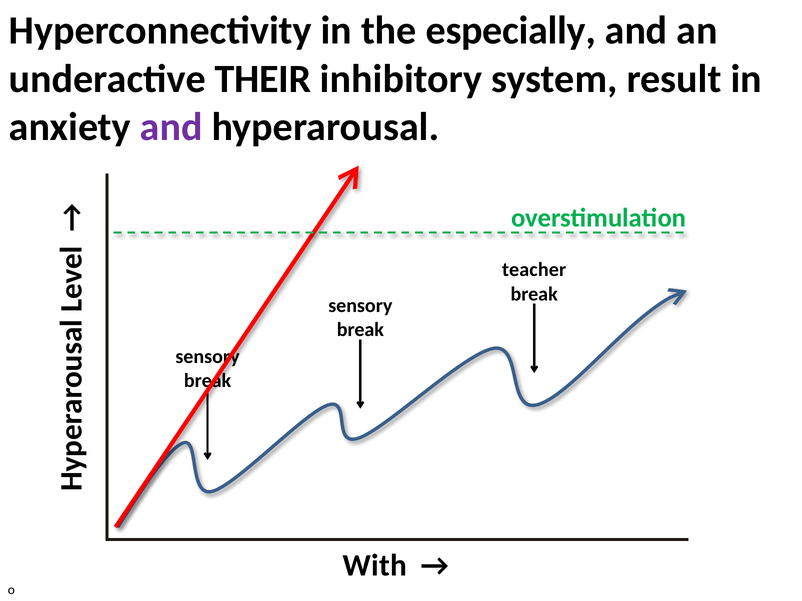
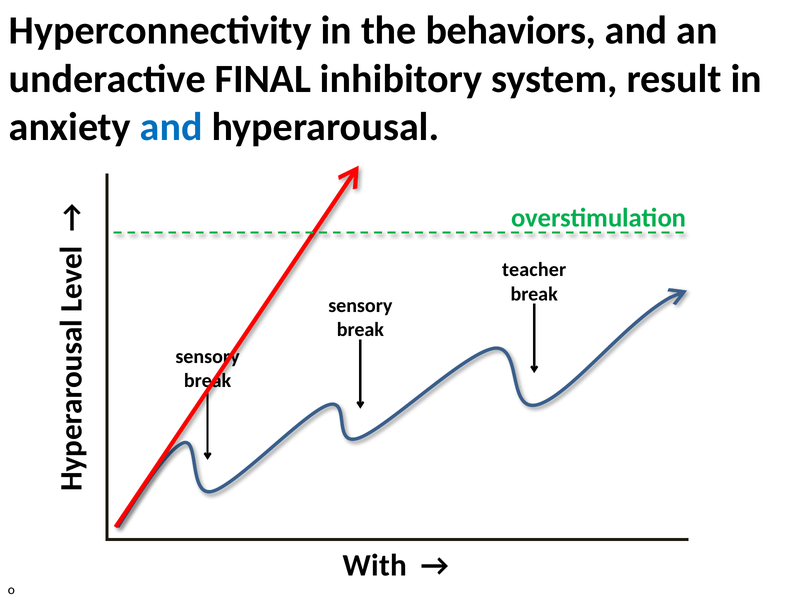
especially: especially -> behaviors
THEIR: THEIR -> FINAL
and at (171, 127) colour: purple -> blue
